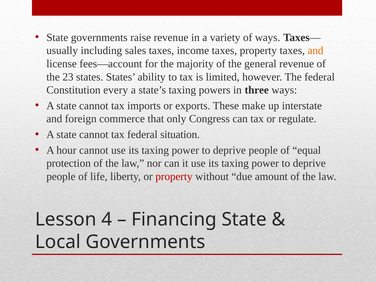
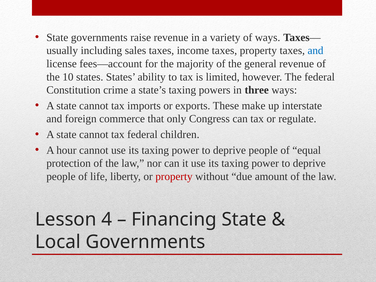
and at (315, 51) colour: orange -> blue
23: 23 -> 10
every: every -> crime
situation: situation -> children
